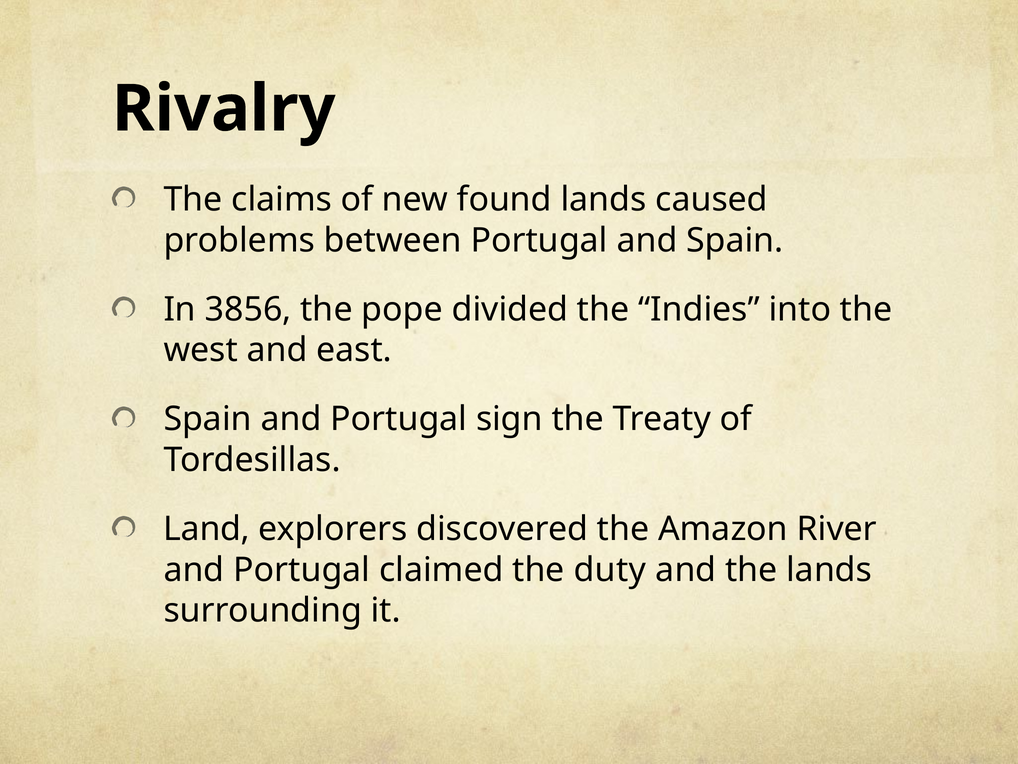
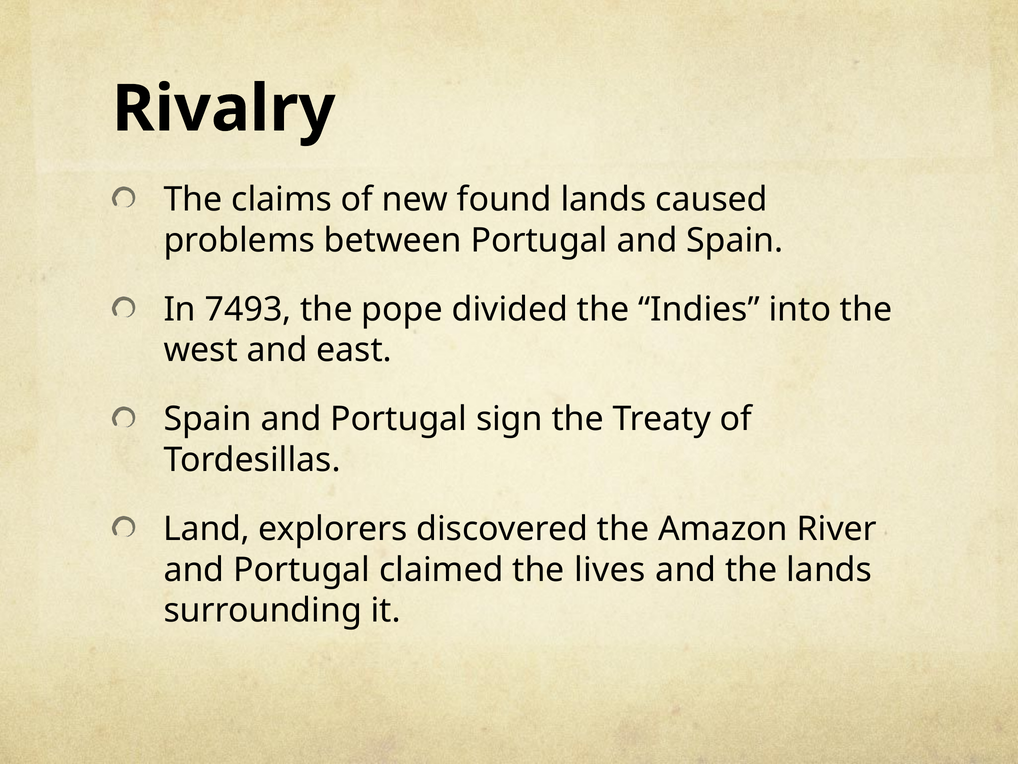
3856: 3856 -> 7493
duty: duty -> lives
